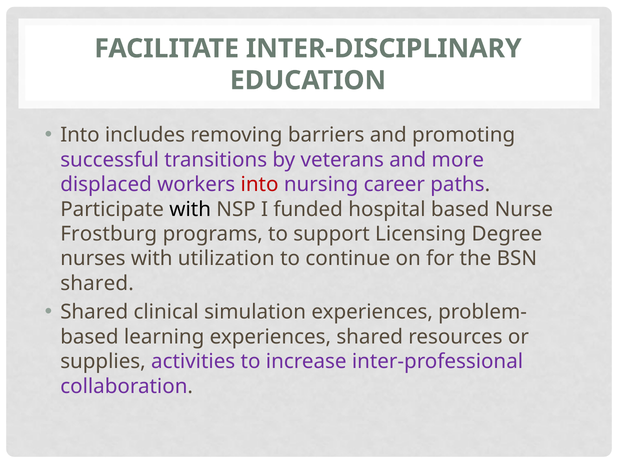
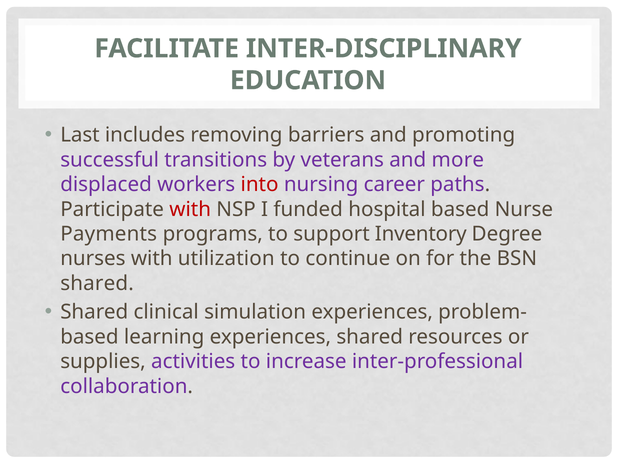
Into at (80, 135): Into -> Last
with at (190, 209) colour: black -> red
Frostburg: Frostburg -> Payments
Licensing: Licensing -> Inventory
